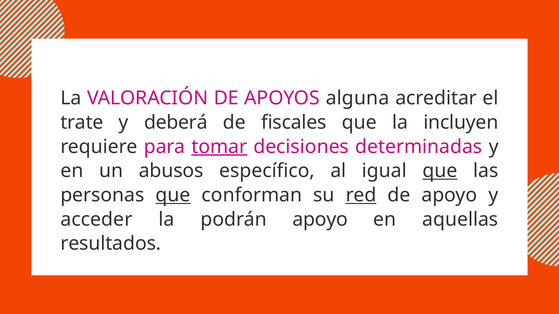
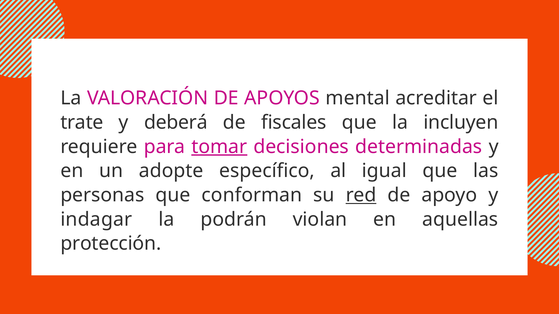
alguna: alguna -> mental
abusos: abusos -> adopte
que at (440, 171) underline: present -> none
que at (173, 195) underline: present -> none
acceder: acceder -> indagar
podrán apoyo: apoyo -> violan
resultados: resultados -> protección
